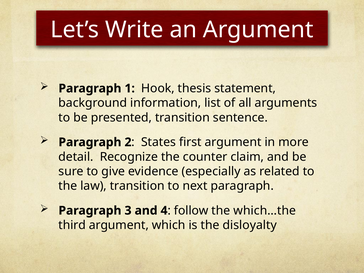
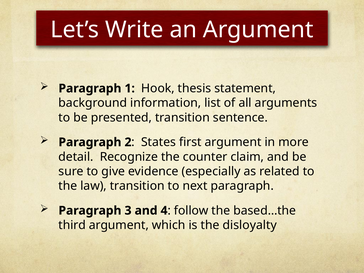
which…the: which…the -> based…the
